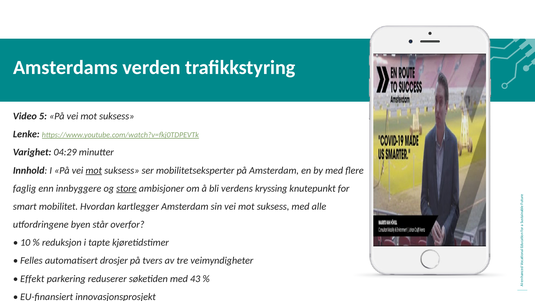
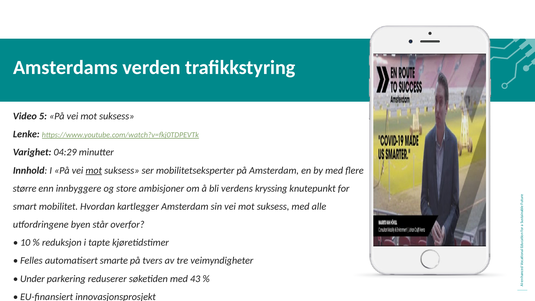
faglig: faglig -> større
store underline: present -> none
drosjer: drosjer -> smarte
Effekt: Effekt -> Under
